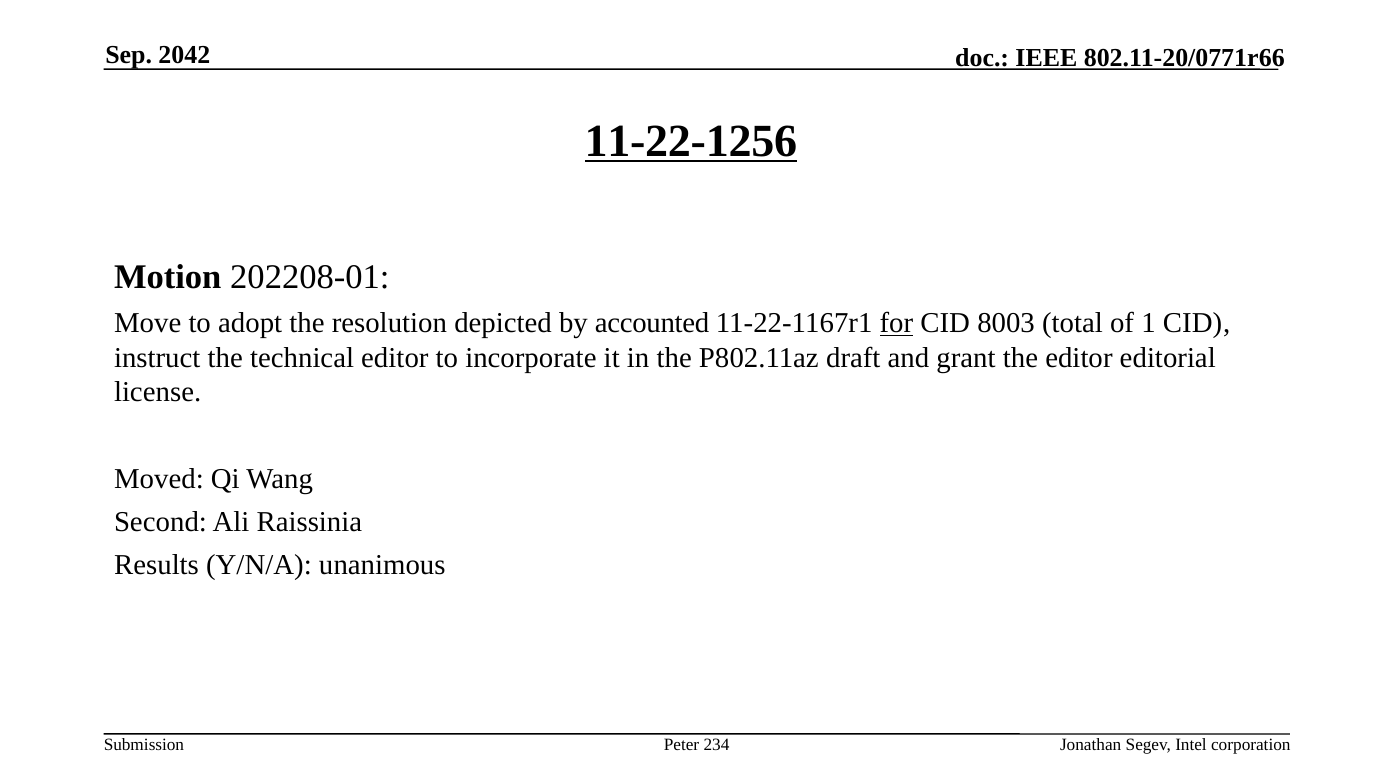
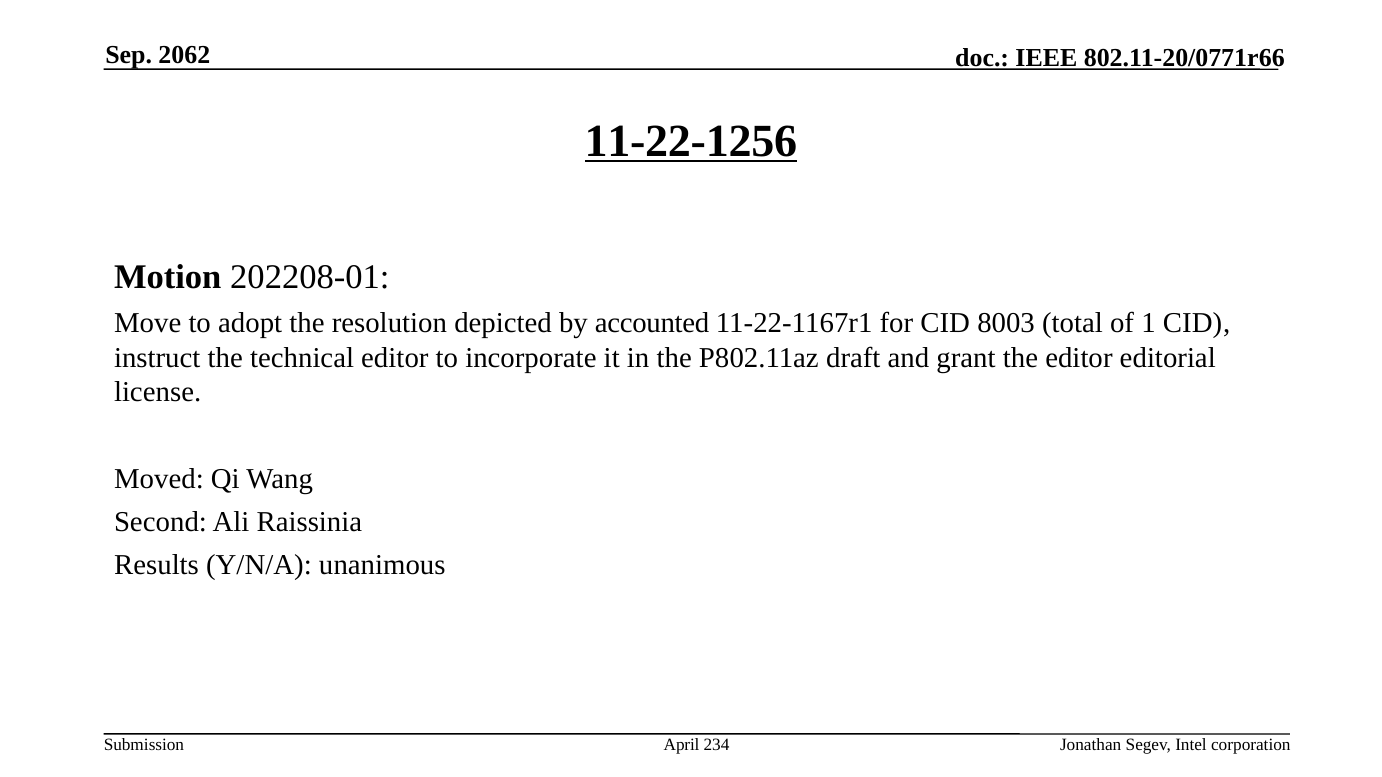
2042: 2042 -> 2062
for underline: present -> none
Peter: Peter -> April
